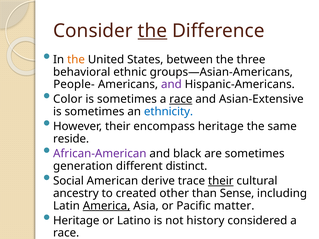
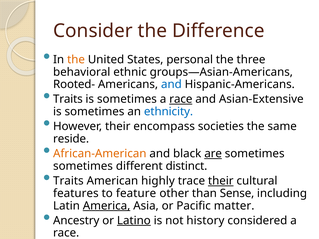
the at (152, 31) underline: present -> none
between: between -> personal
People-: People- -> Rooted-
and at (171, 84) colour: purple -> blue
Color at (68, 99): Color -> Traits
encompass heritage: heritage -> societies
African-American colour: purple -> orange
are underline: none -> present
generation at (83, 166): generation -> sometimes
Social at (68, 181): Social -> Traits
derive: derive -> highly
ancestry: ancestry -> features
created: created -> feature
Heritage at (76, 221): Heritage -> Ancestry
Latino underline: none -> present
